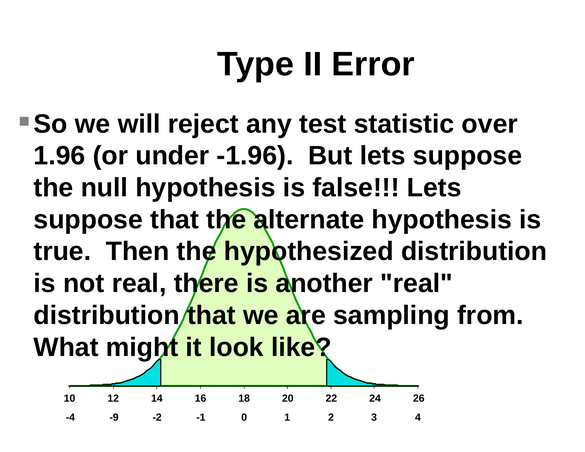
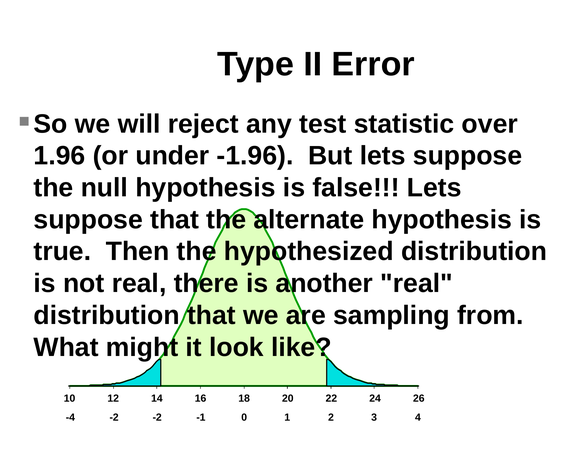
-4 -9: -9 -> -2
